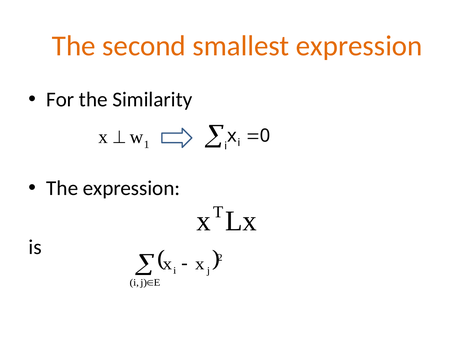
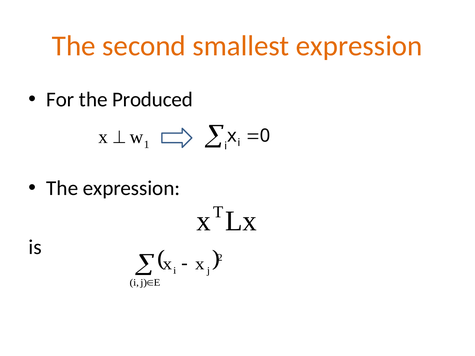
Similarity: Similarity -> Produced
